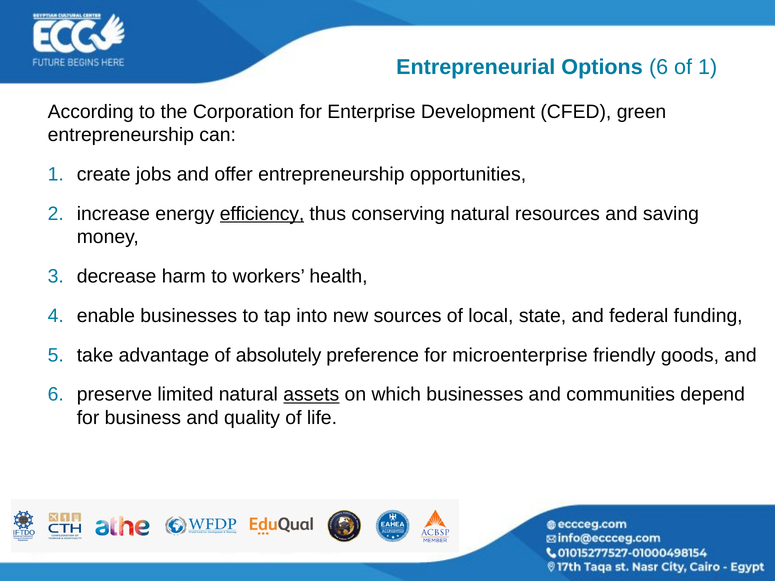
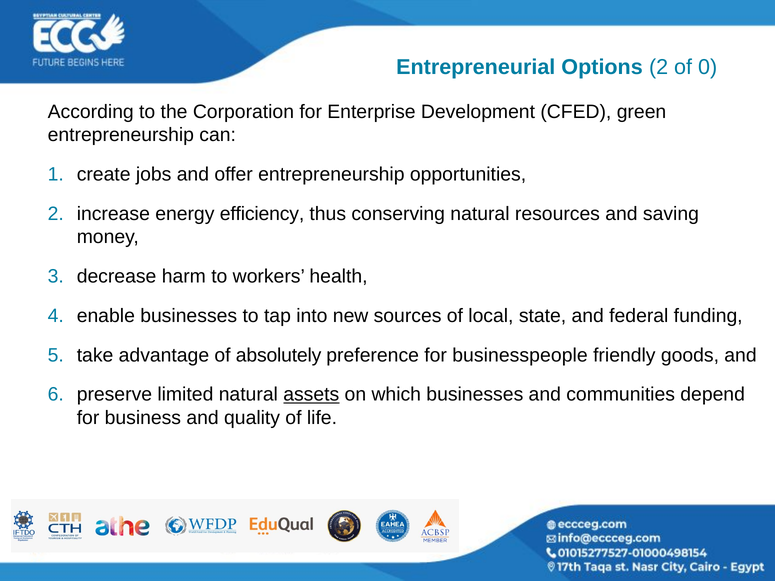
Options 6: 6 -> 2
of 1: 1 -> 0
efficiency underline: present -> none
microenterprise: microenterprise -> businesspeople
